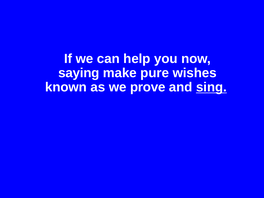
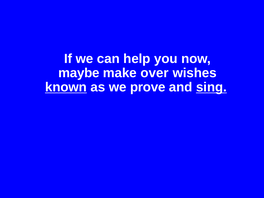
saying: saying -> maybe
pure: pure -> over
known underline: none -> present
